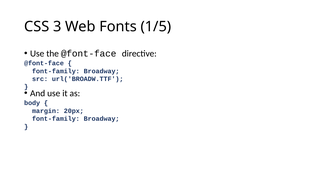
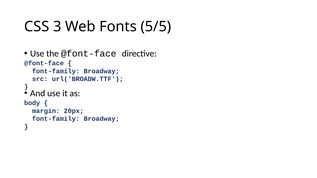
1/5: 1/5 -> 5/5
